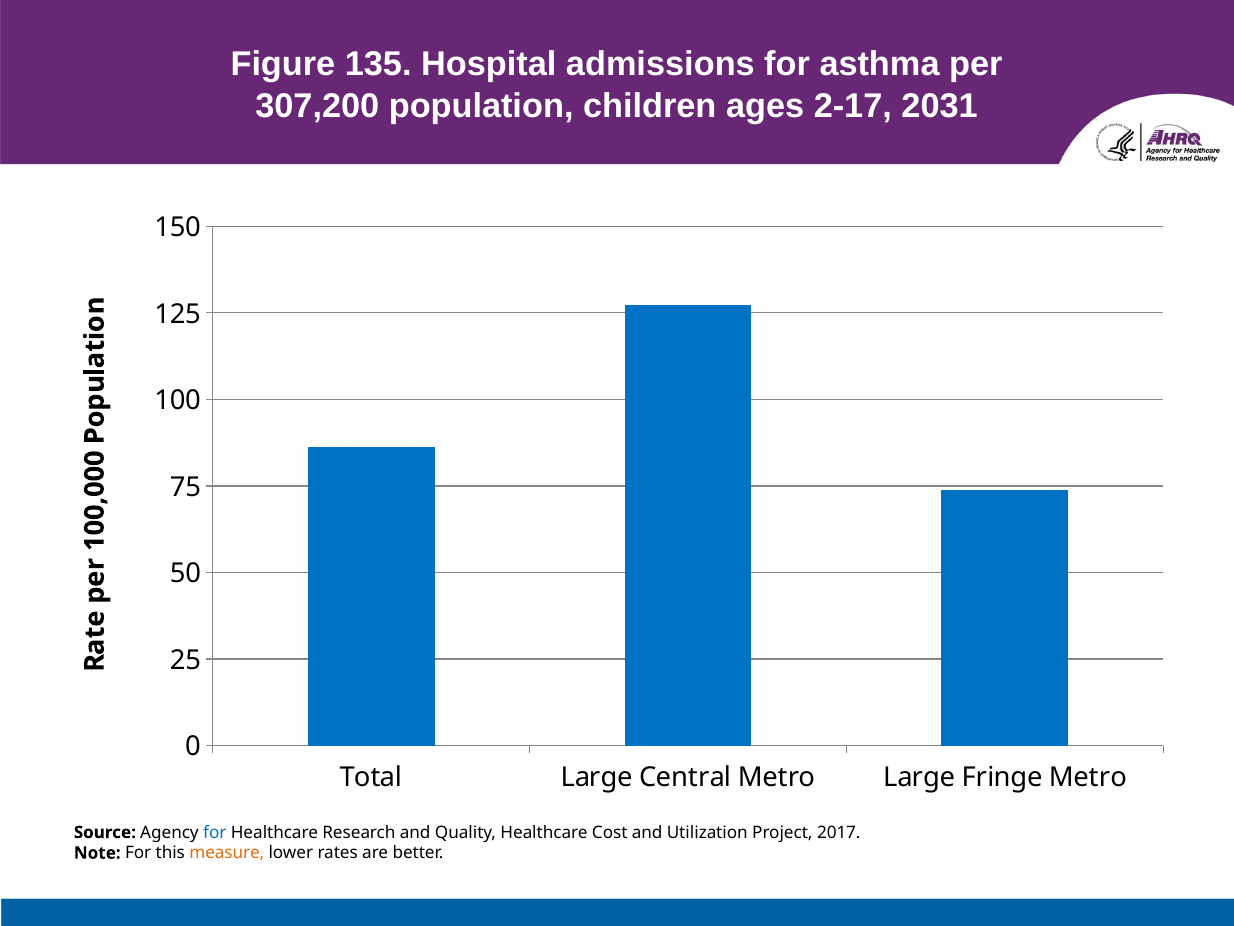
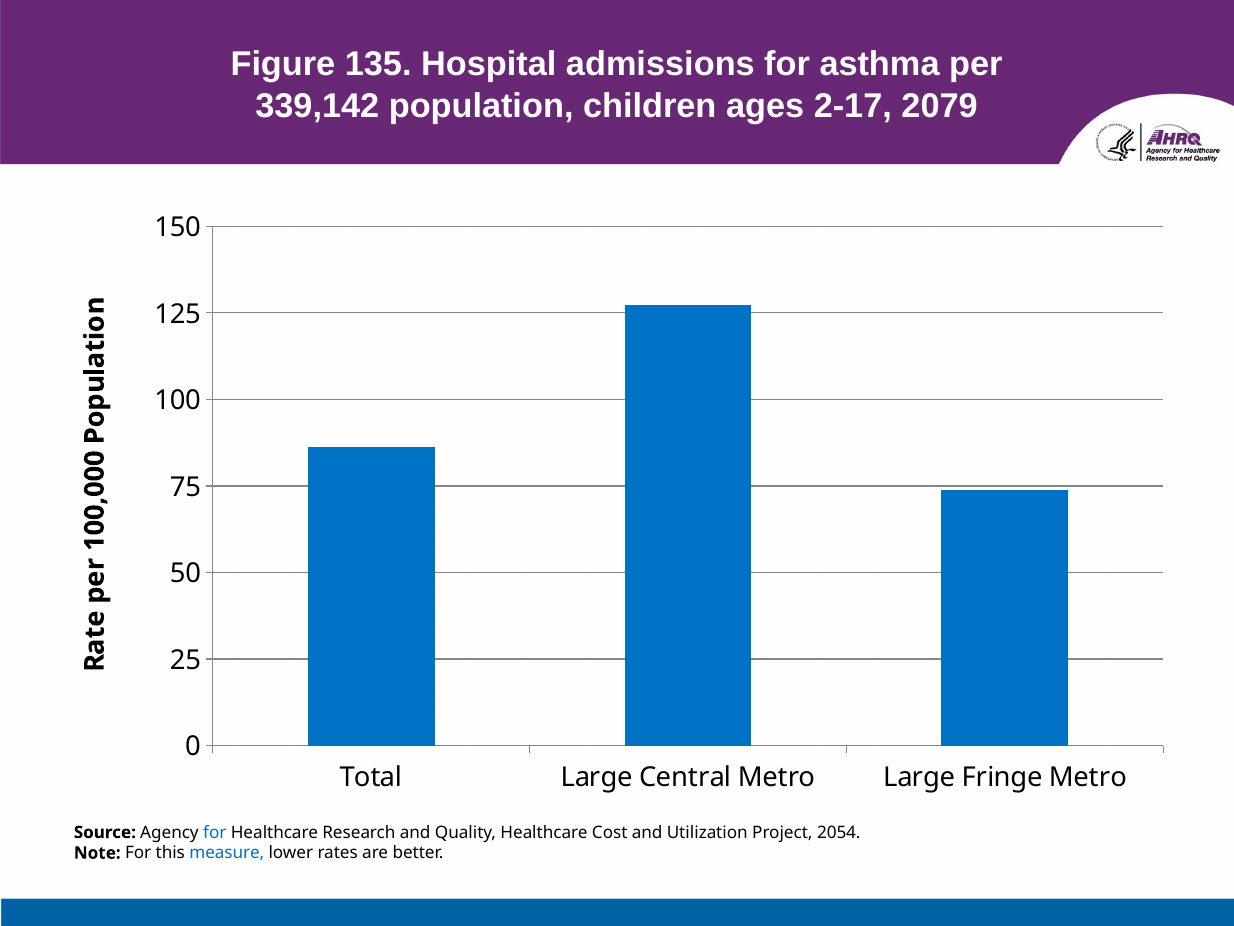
307,200: 307,200 -> 339,142
2031: 2031 -> 2079
2017: 2017 -> 2054
measure colour: orange -> blue
